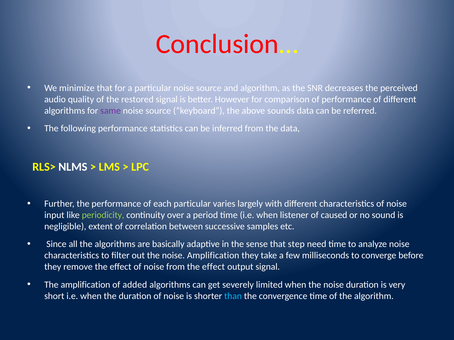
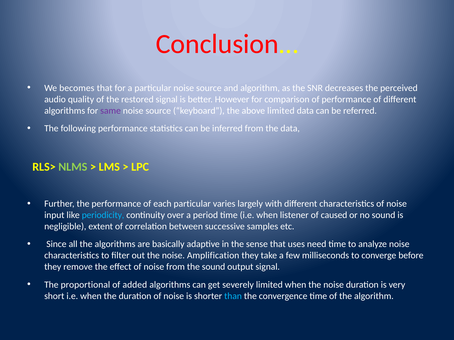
minimize: minimize -> becomes
above sounds: sounds -> limited
NLMS colour: white -> light green
periodicity colour: light green -> light blue
step: step -> uses
from the effect: effect -> sound
The amplification: amplification -> proportional
